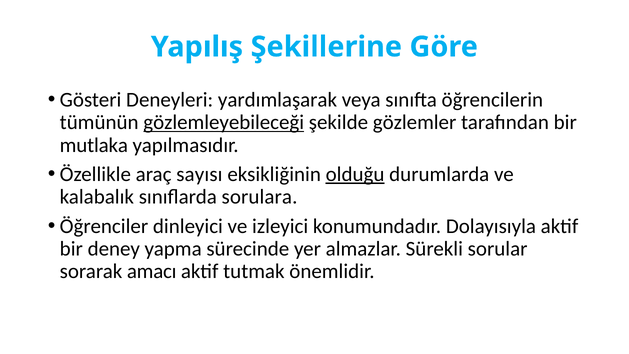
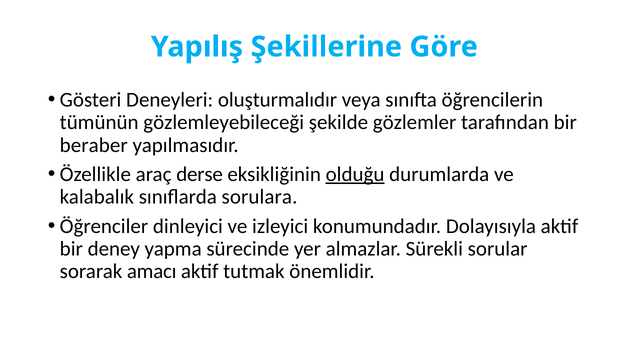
yardımlaşarak: yardımlaşarak -> oluşturmalıdır
gözlemleyebileceği underline: present -> none
mutlaka: mutlaka -> beraber
sayısı: sayısı -> derse
